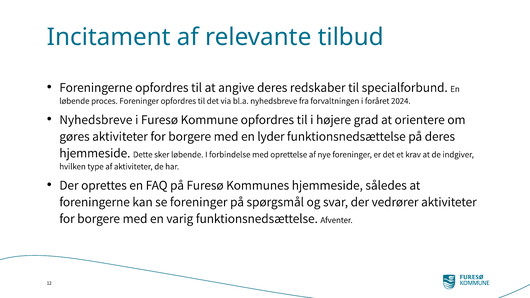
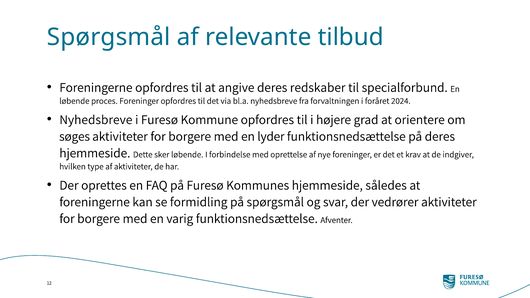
Incitament at (109, 37): Incitament -> Spørgsmål
gøres: gøres -> søges
se foreninger: foreninger -> formidling
